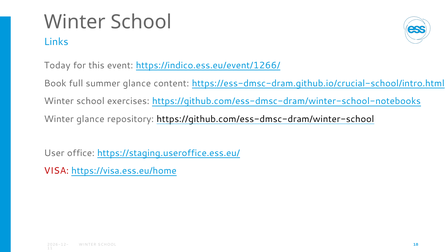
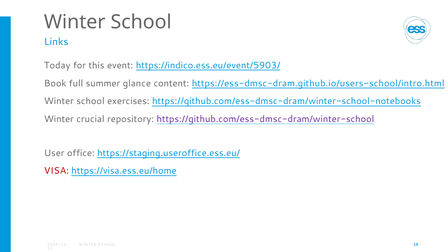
https://indico.ess.eu/event/1266/: https://indico.ess.eu/event/1266/ -> https://indico.ess.eu/event/5903/
https://ess-dmsc-dram.github.io/crucial-school/intro.html: https://ess-dmsc-dram.github.io/crucial-school/intro.html -> https://ess-dmsc-dram.github.io/users-school/intro.html
Winter glance: glance -> crucial
https://github.com/ess-dmsc-dram/winter-school colour: black -> purple
